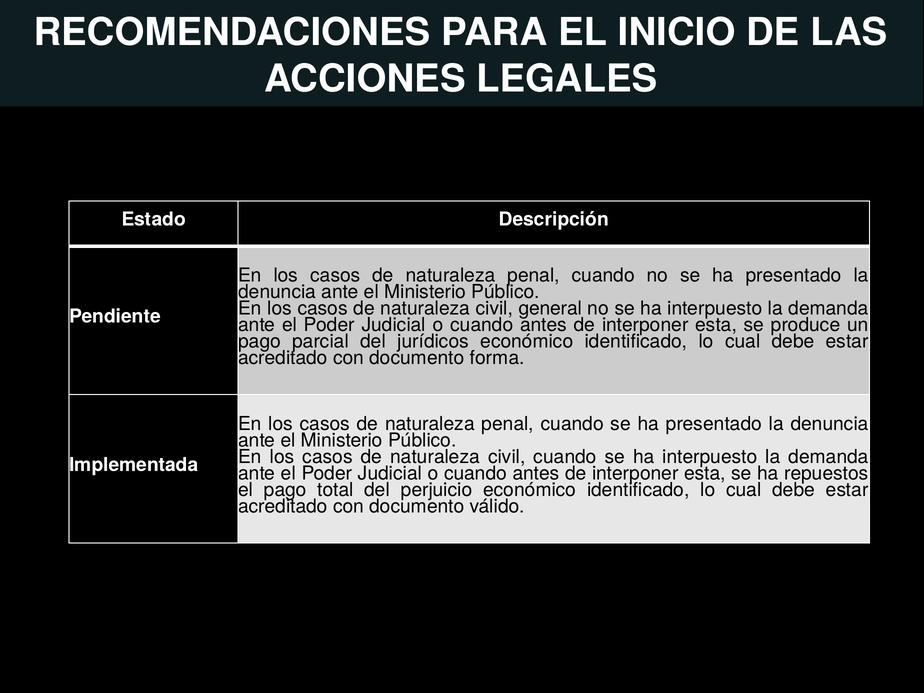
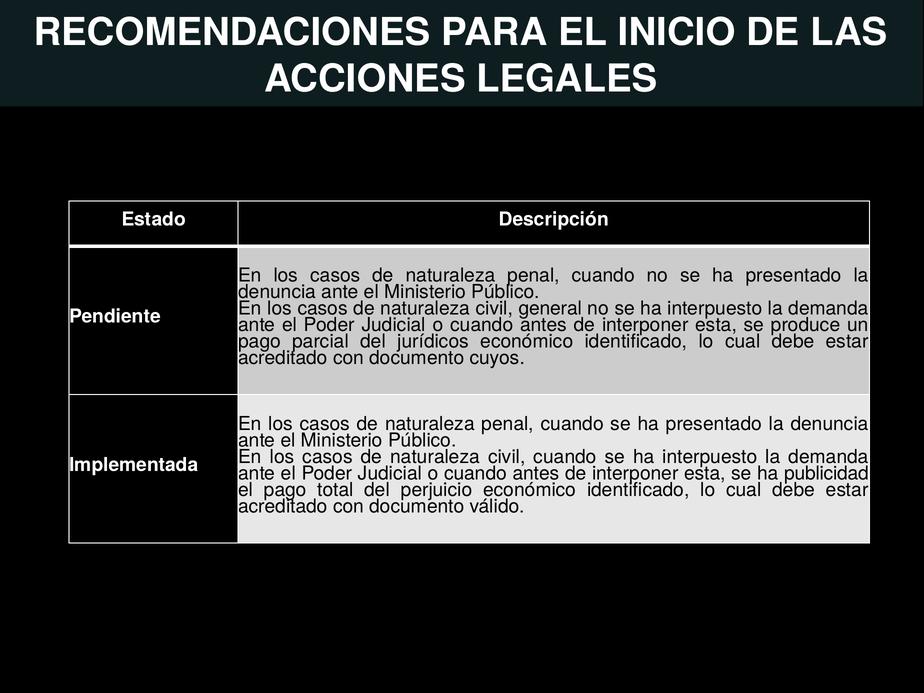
forma: forma -> cuyos
repuestos: repuestos -> publicidad
